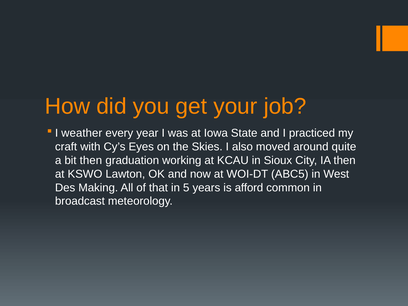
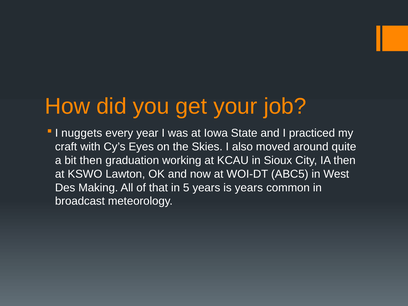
weather: weather -> nuggets
is afford: afford -> years
